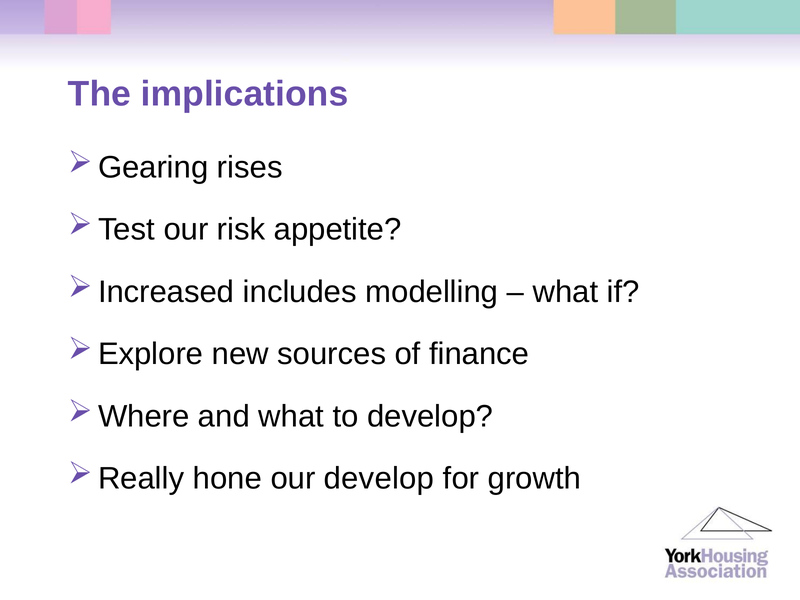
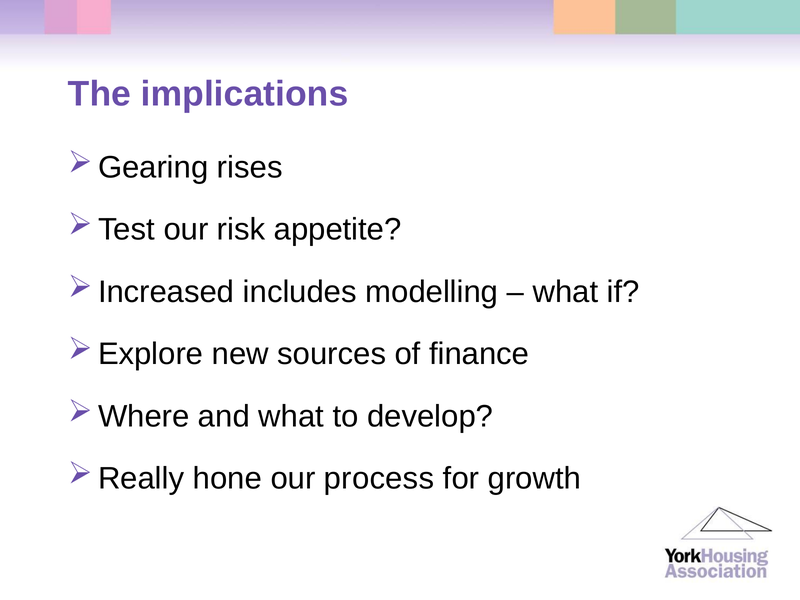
our develop: develop -> process
